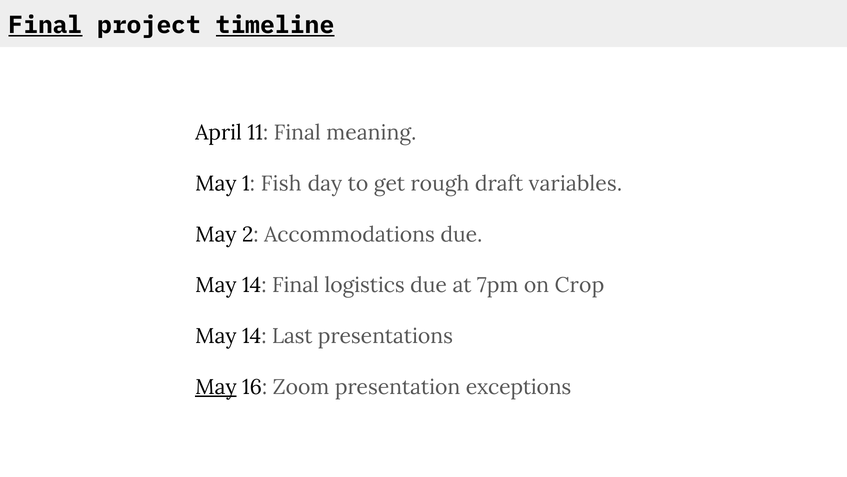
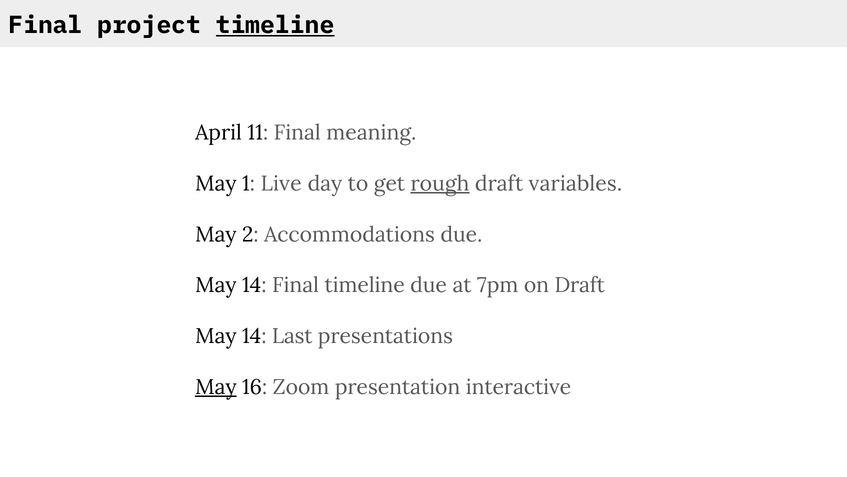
Final at (45, 25) underline: present -> none
Fish: Fish -> Live
rough underline: none -> present
Final logistics: logistics -> timeline
on Crop: Crop -> Draft
exceptions: exceptions -> interactive
